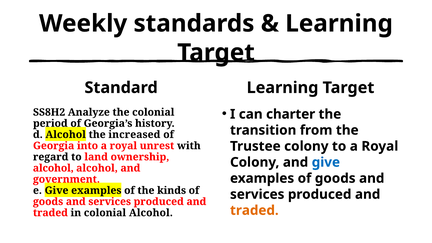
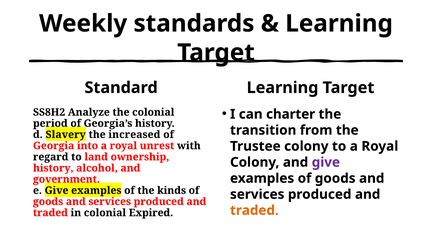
d Alcohol: Alcohol -> Slavery
give at (326, 162) colour: blue -> purple
alcohol at (53, 168): alcohol -> history
colonial Alcohol: Alcohol -> Expired
